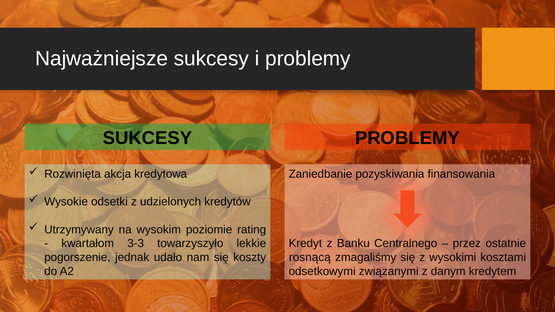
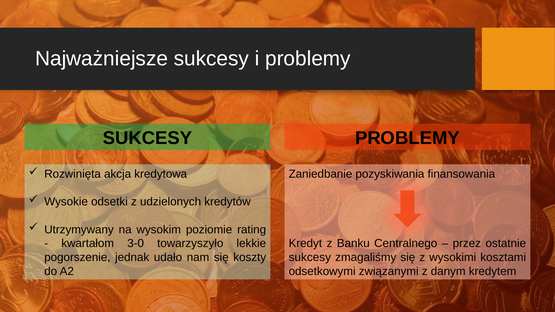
3-3: 3-3 -> 3-0
rosnącą at (310, 257): rosnącą -> sukcesy
